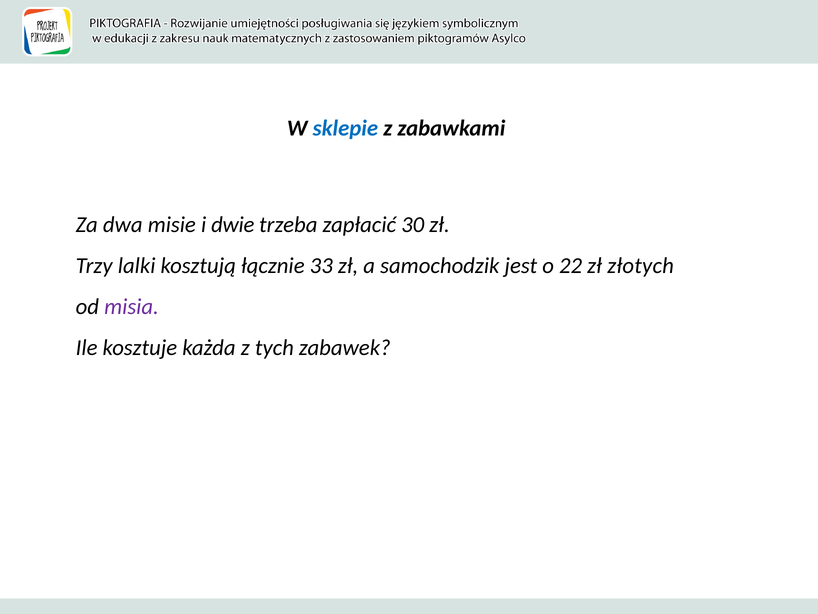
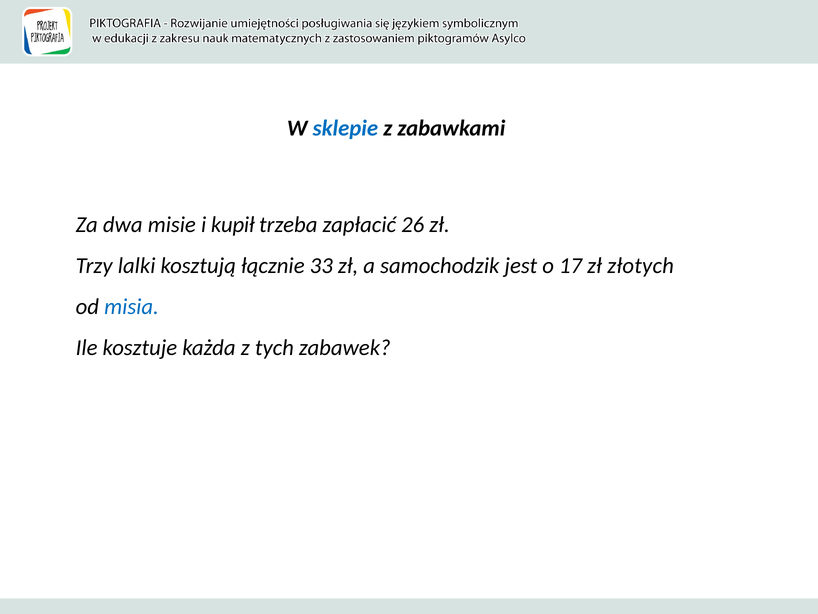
dwie: dwie -> kupił
30: 30 -> 26
22: 22 -> 17
misia colour: purple -> blue
